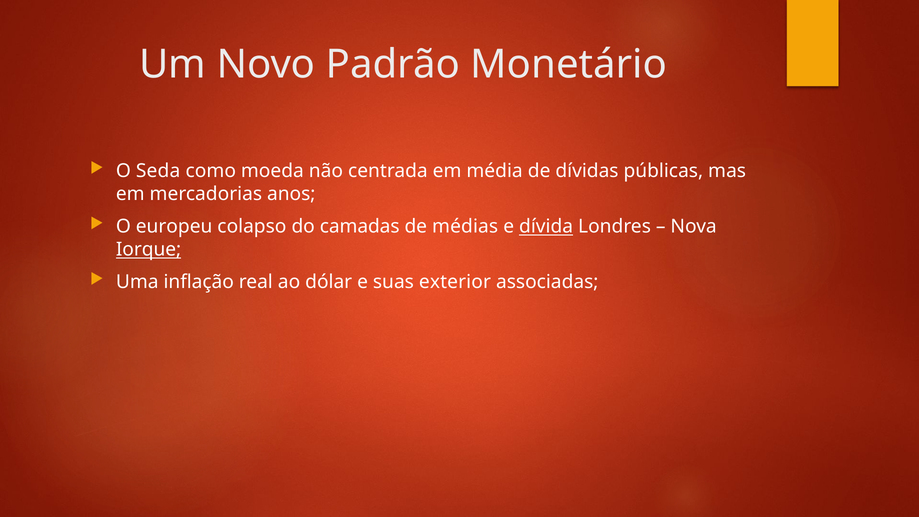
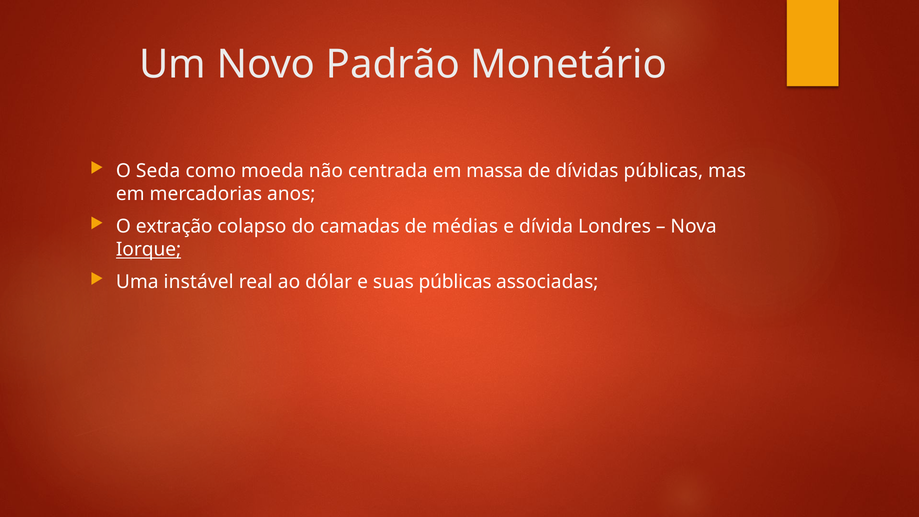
média: média -> massa
europeu: europeu -> extração
dívida underline: present -> none
inflação: inflação -> instável
suas exterior: exterior -> públicas
